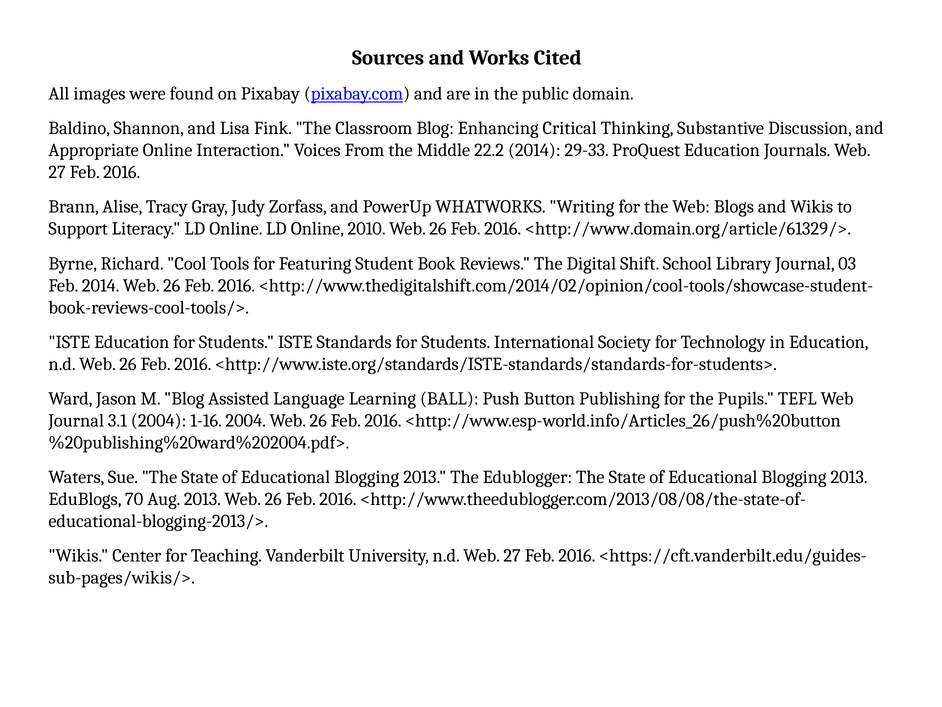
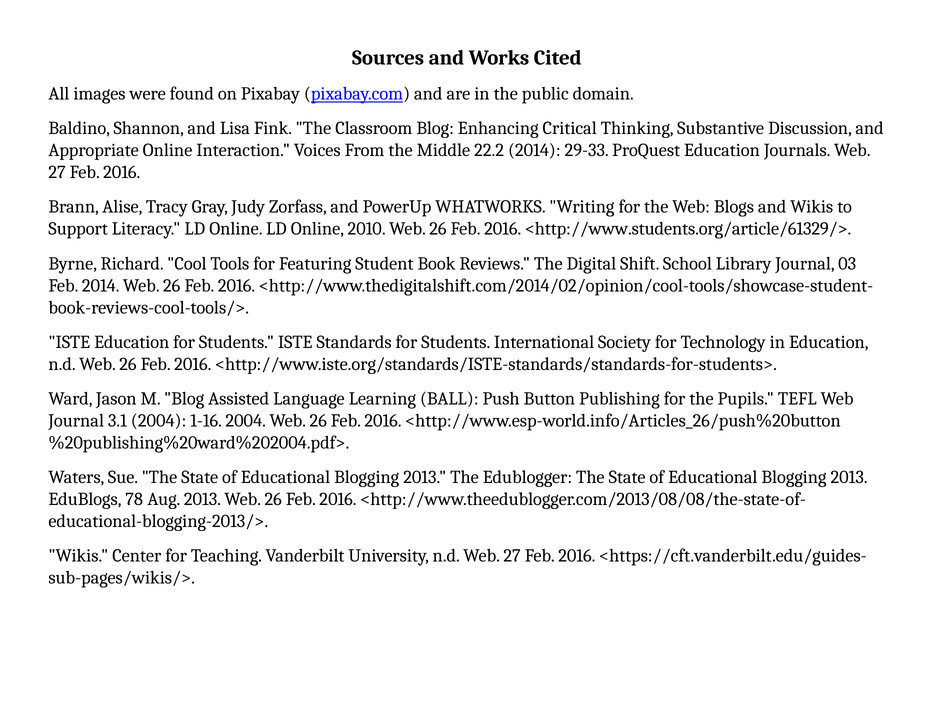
<http://www.domain.org/article/61329/>: <http://www.domain.org/article/61329/> -> <http://www.students.org/article/61329/>
70: 70 -> 78
